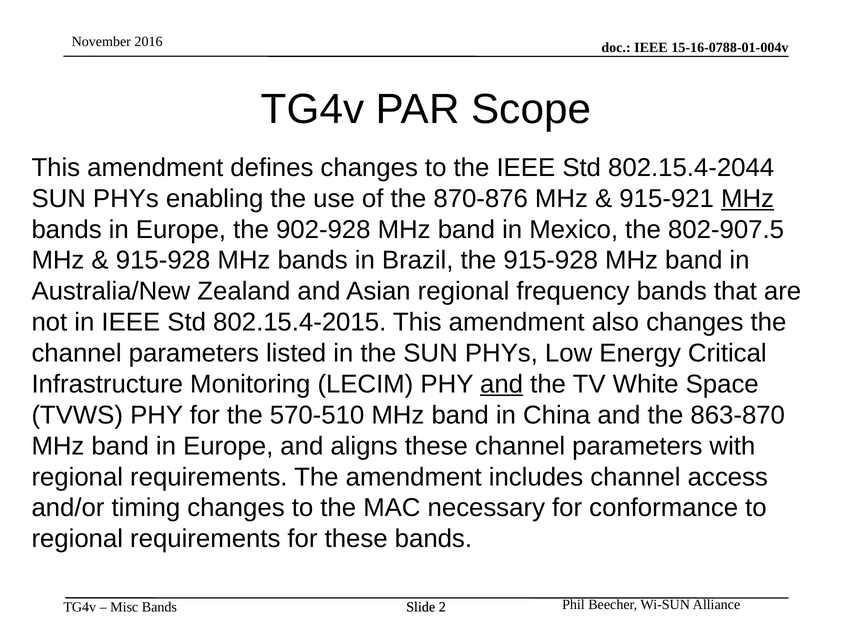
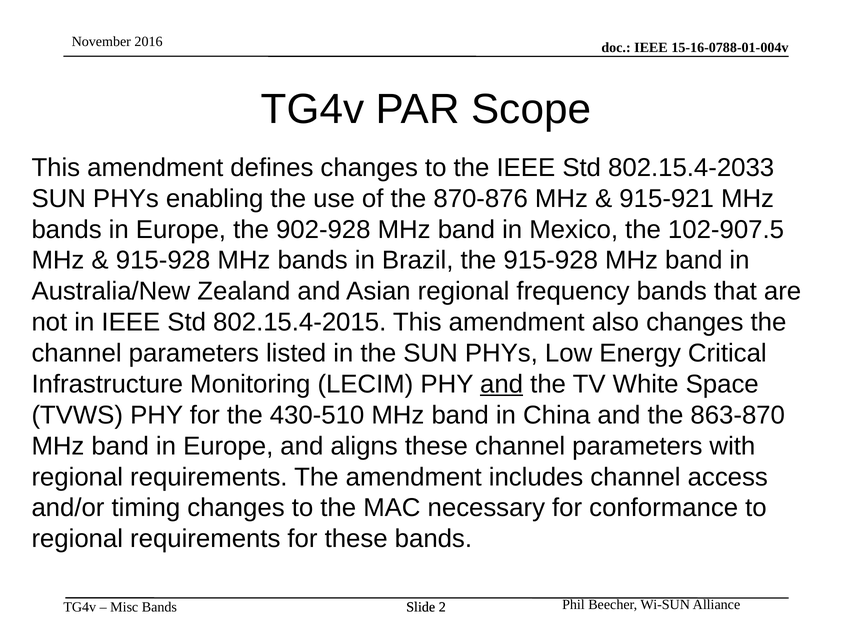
802.15.4-2044: 802.15.4-2044 -> 802.15.4-2033
MHz at (748, 199) underline: present -> none
802-907.5: 802-907.5 -> 102-907.5
570-510: 570-510 -> 430-510
